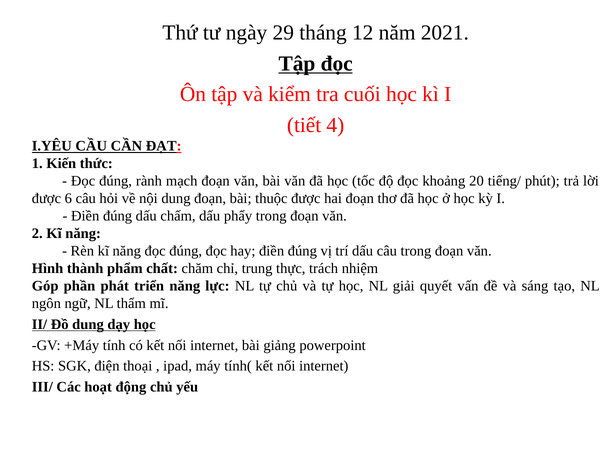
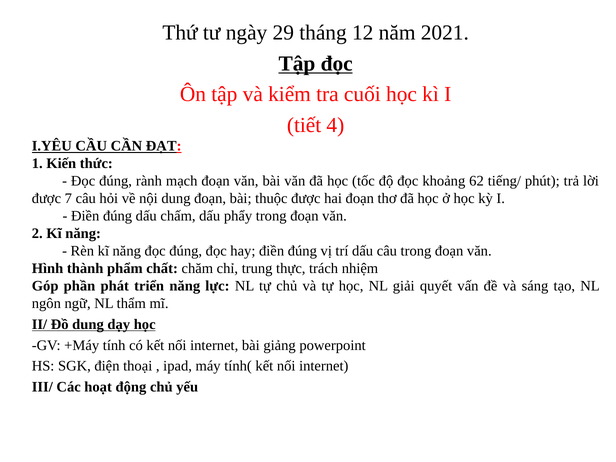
20: 20 -> 62
6: 6 -> 7
